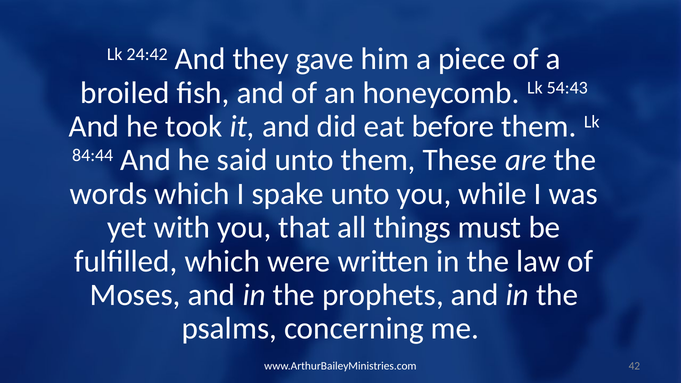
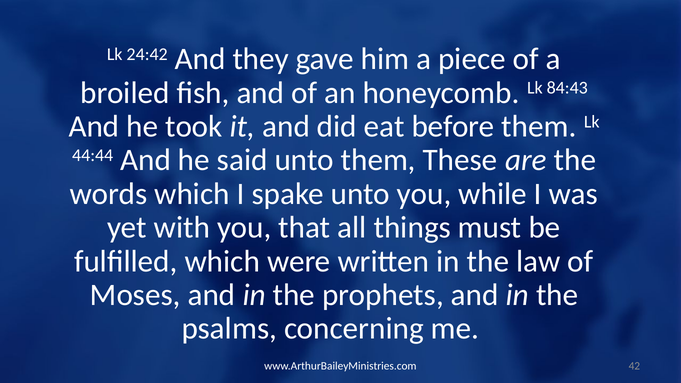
54:43: 54:43 -> 84:43
84:44: 84:44 -> 44:44
